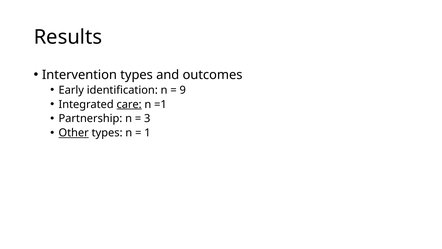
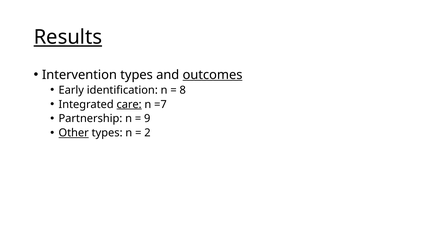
Results underline: none -> present
outcomes underline: none -> present
9: 9 -> 8
=1: =1 -> =7
3: 3 -> 9
1: 1 -> 2
